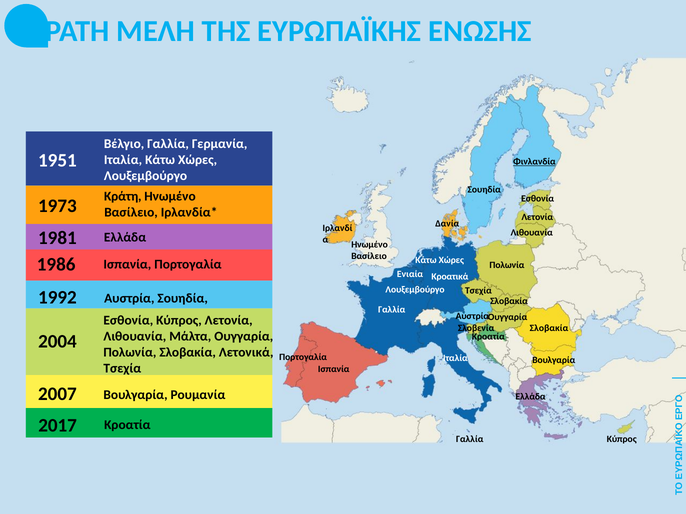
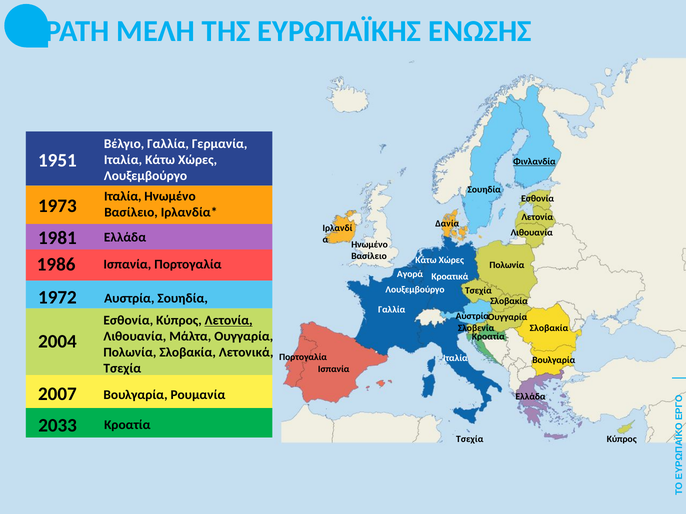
Κράτη at (123, 197): Κράτη -> Ιταλία
Ενιαία: Ενιαία -> Αγορά
1992: 1992 -> 1972
Λετονία at (229, 321) underline: none -> present
2017: 2017 -> 2033
Γαλλία at (470, 440): Γαλλία -> Τσεχία
